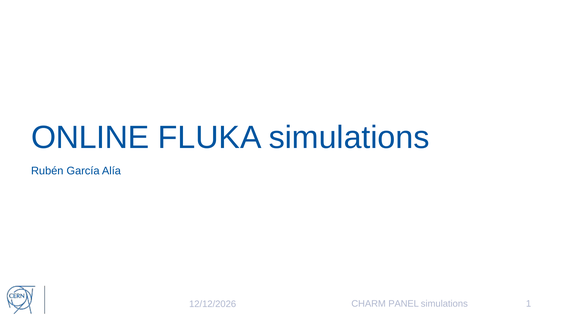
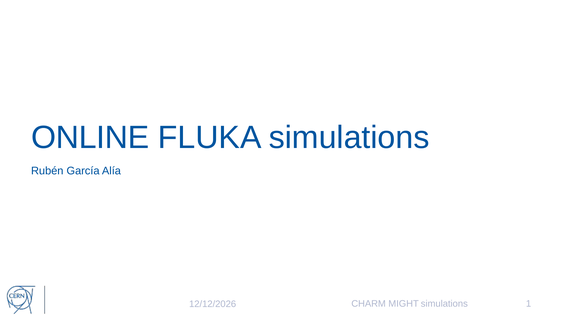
PANEL: PANEL -> MIGHT
